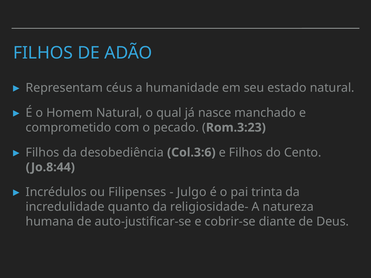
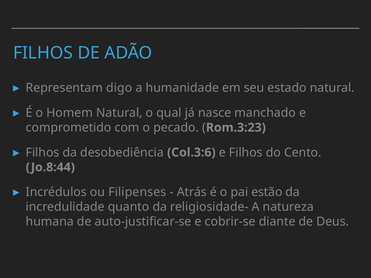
céus: céus -> digo
Julgo: Julgo -> Atrás
trinta: trinta -> estão
